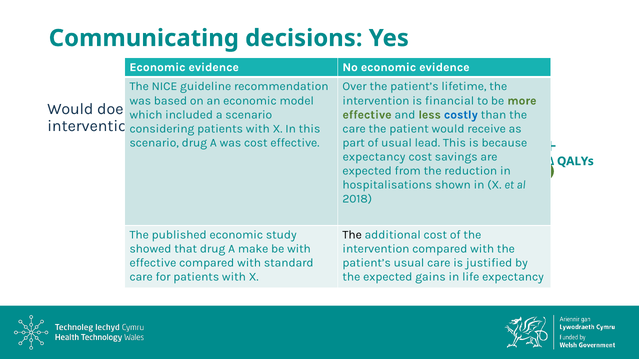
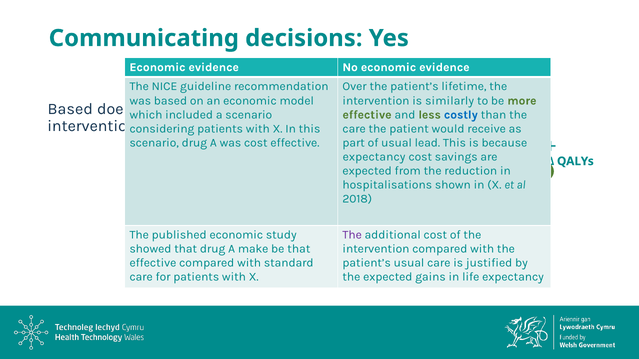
financial: financial -> similarly
Would at (70, 109): Would -> Based
The at (352, 235) colour: black -> purple
be with: with -> that
